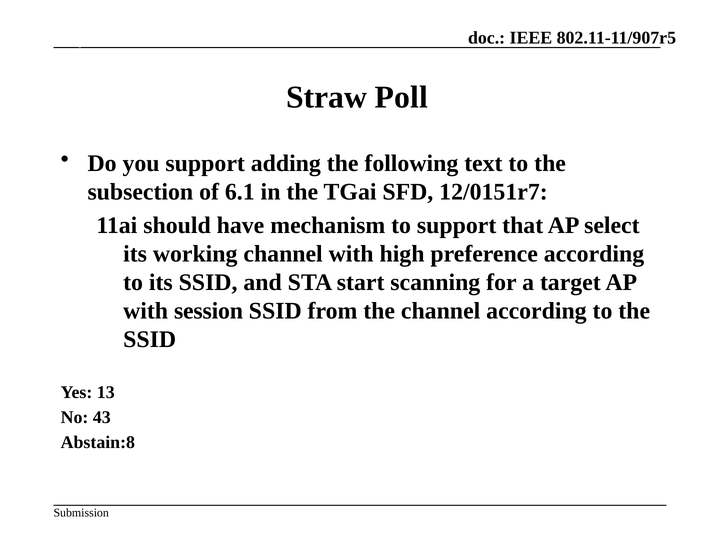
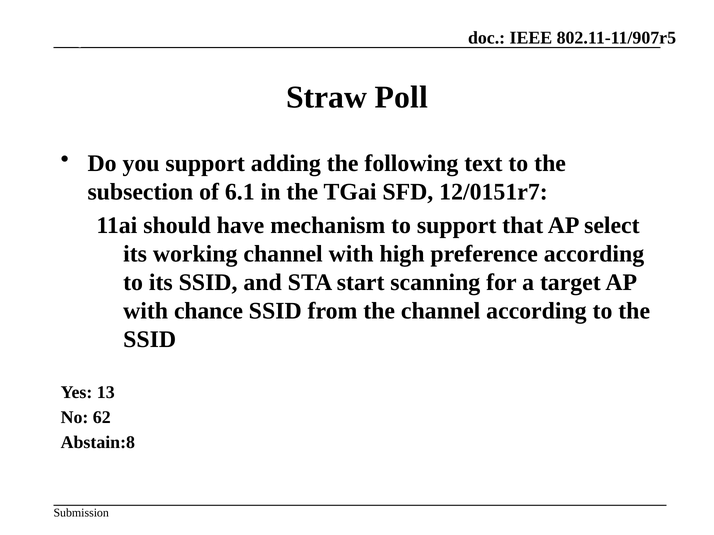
session: session -> chance
No 43: 43 -> 62
